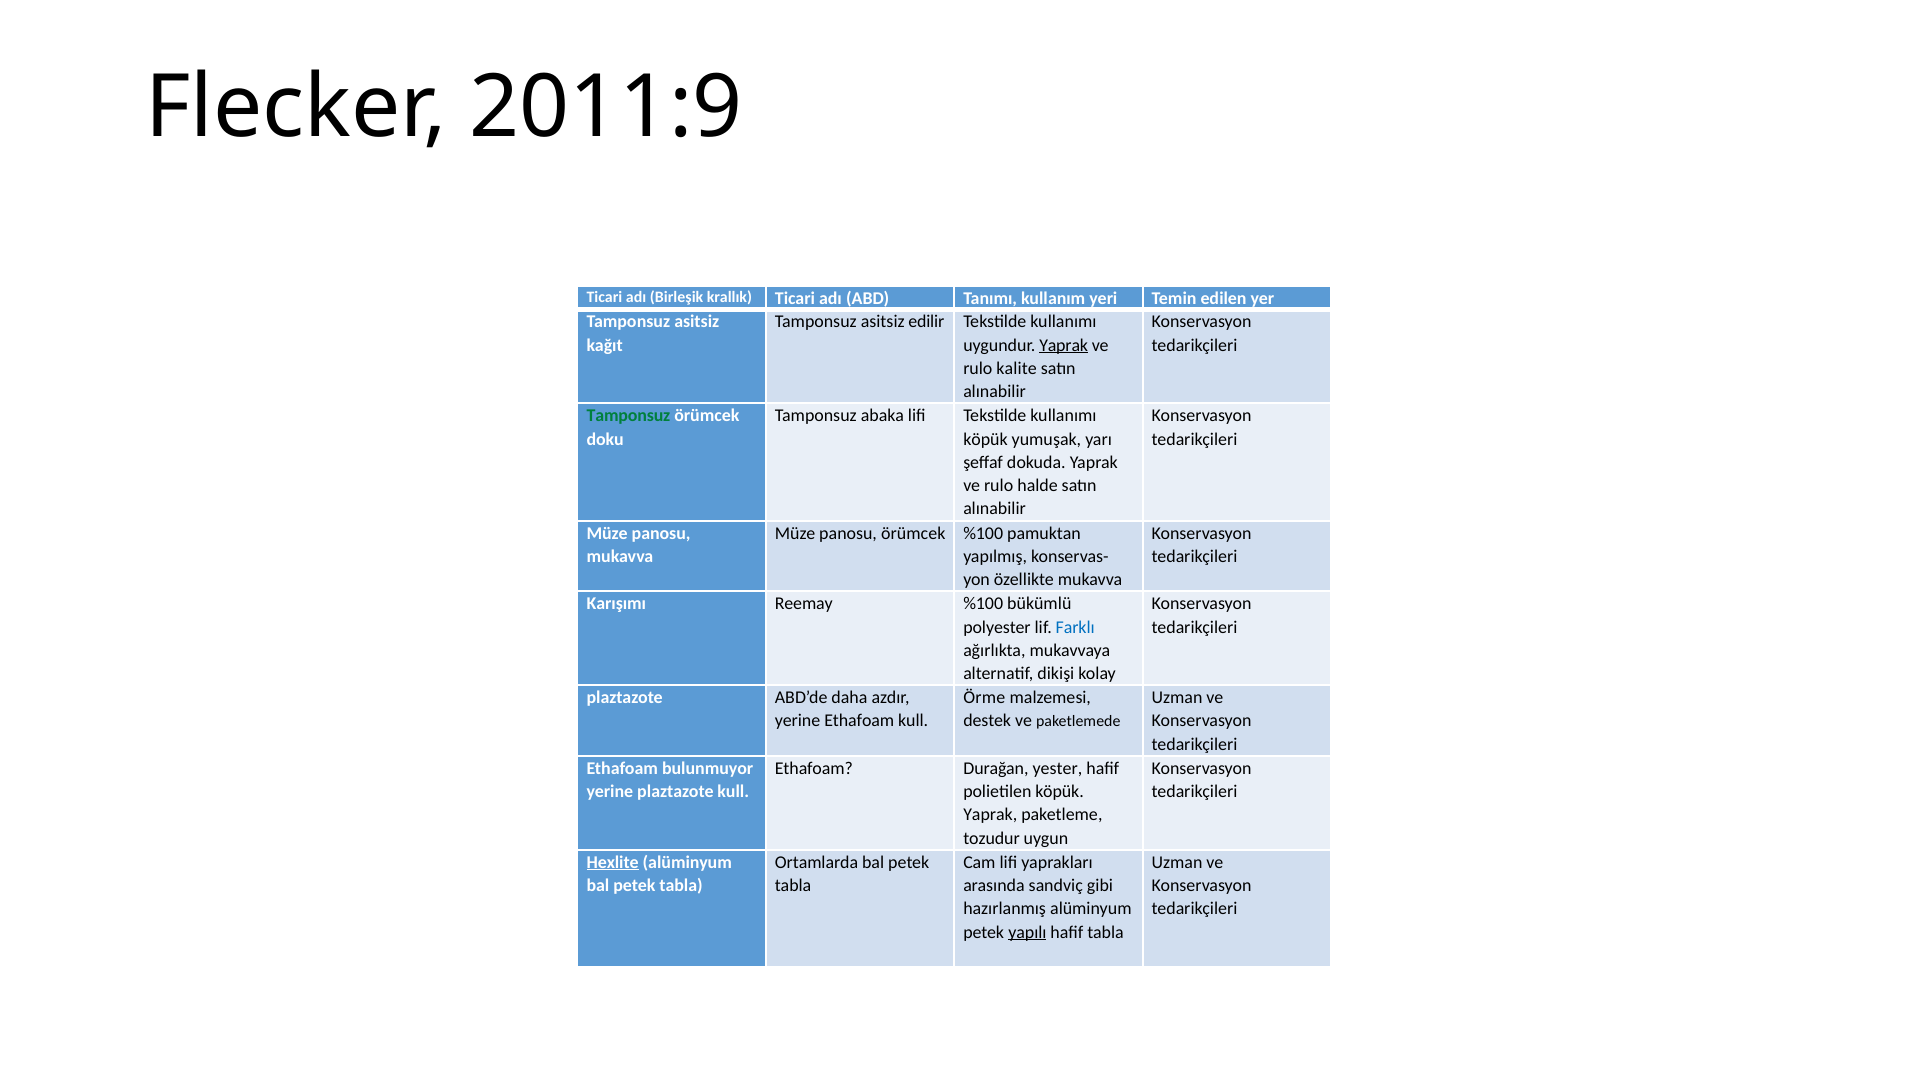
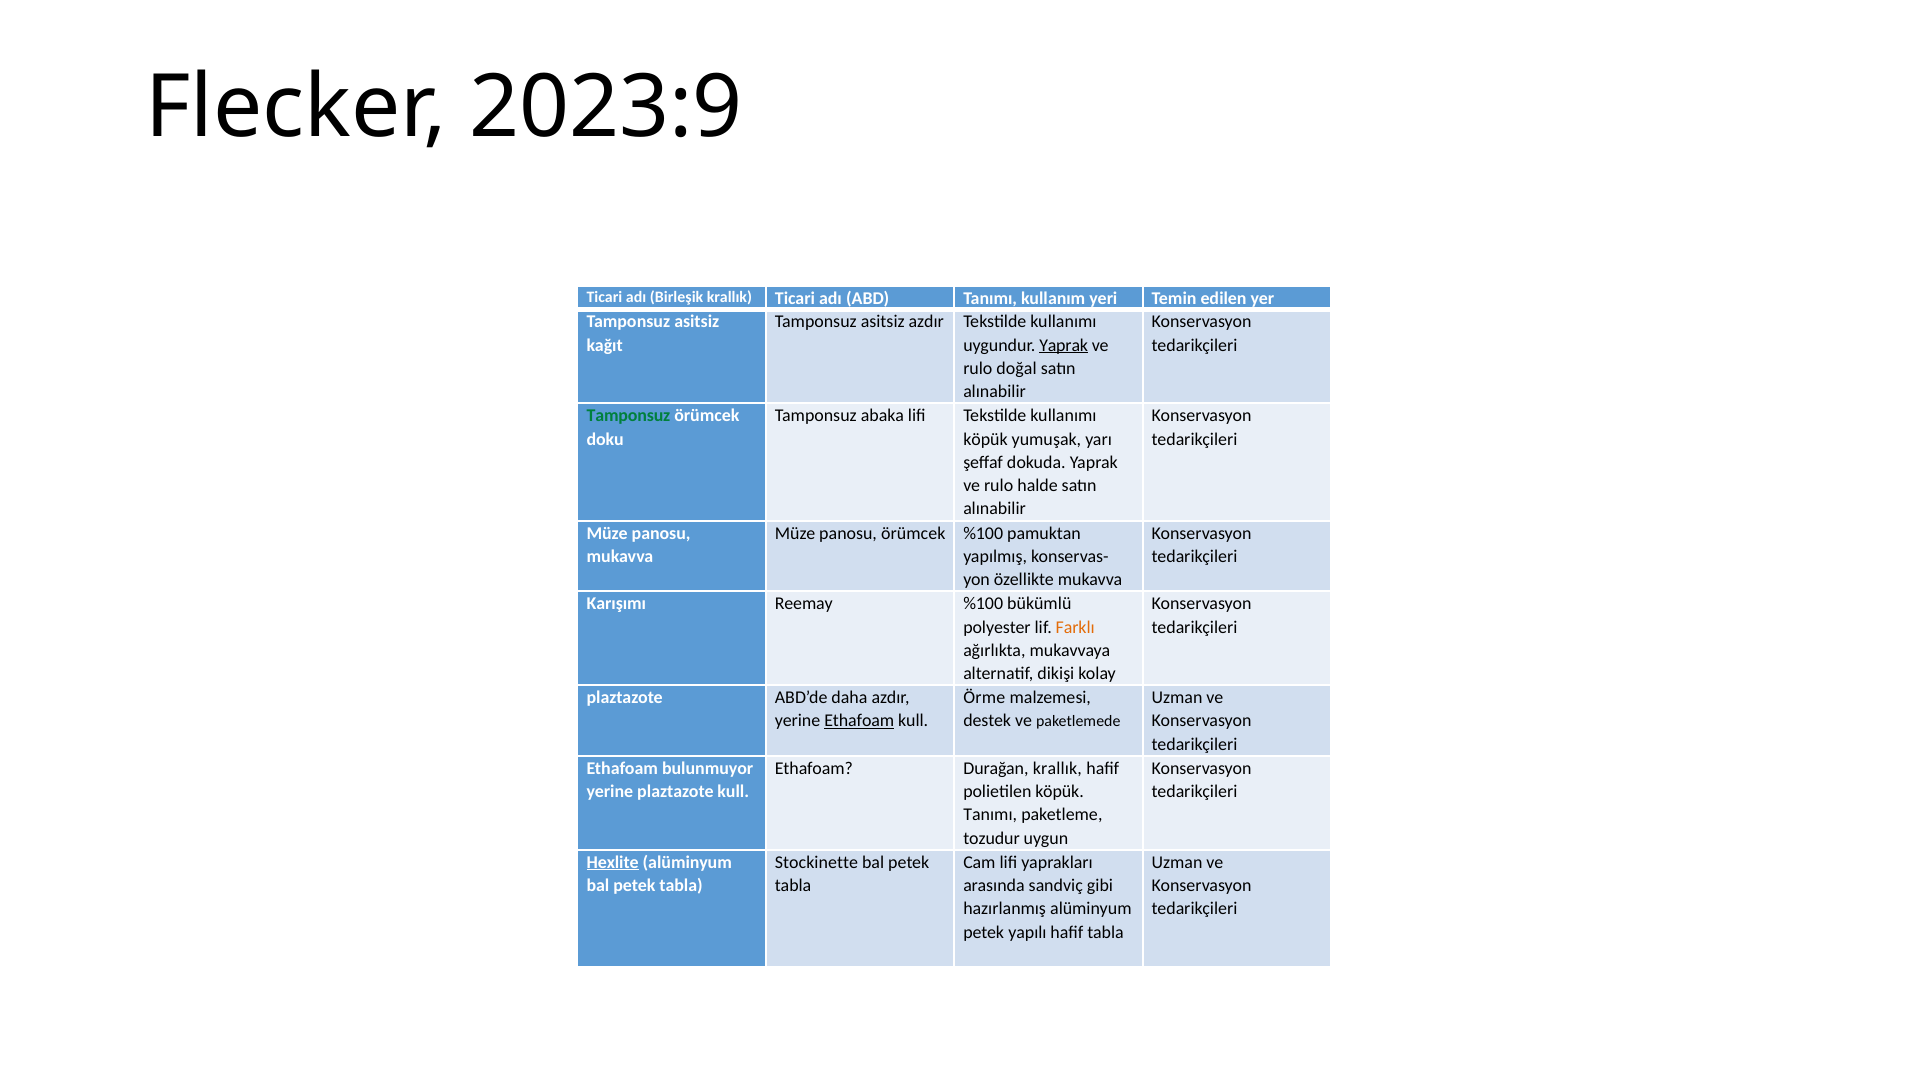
2011:9: 2011:9 -> 2023:9
asitsiz edilir: edilir -> azdır
kalite: kalite -> doğal
Farklı colour: blue -> orange
Ethafoam at (859, 721) underline: none -> present
Durağan yester: yester -> krallık
Yaprak at (990, 815): Yaprak -> Tanımı
Ortamlarda: Ortamlarda -> Stockinette
yapılı underline: present -> none
